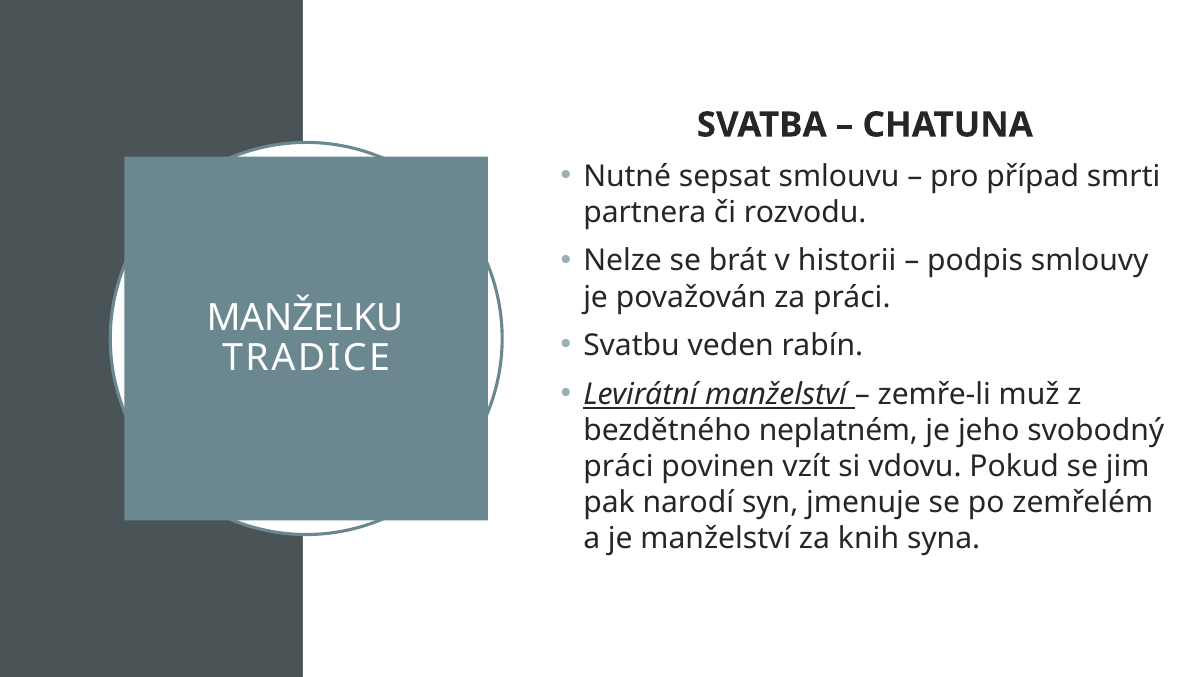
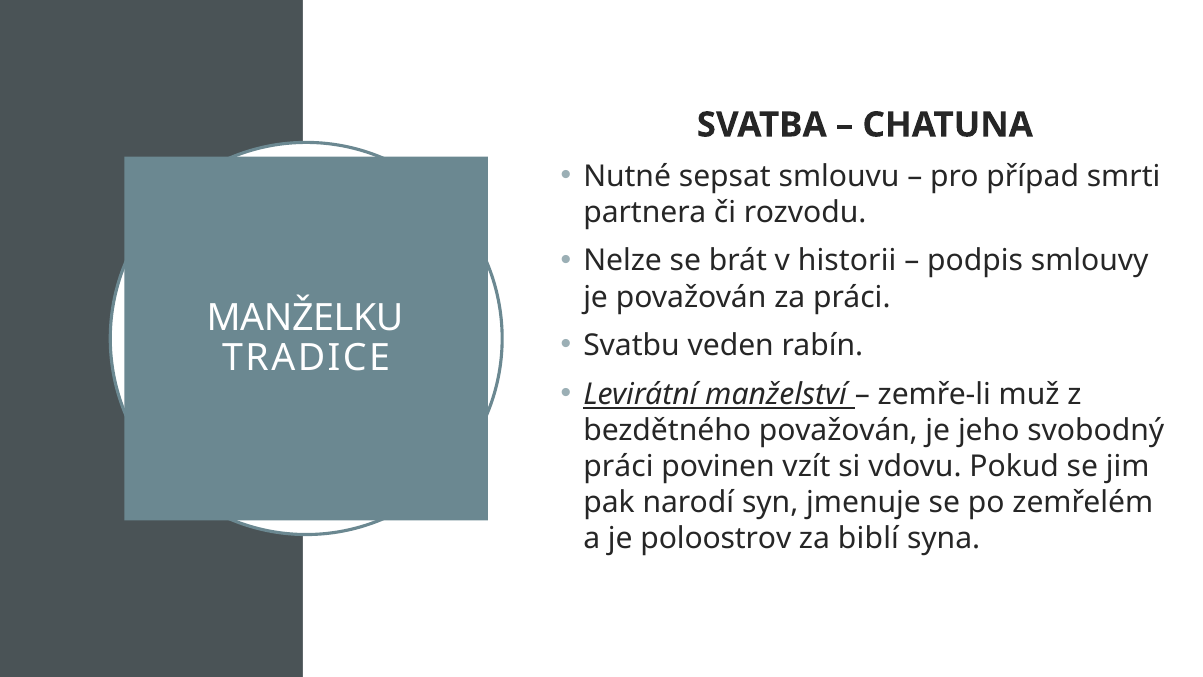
bezdětného neplatném: neplatném -> považován
je manželství: manželství -> poloostrov
knih: knih -> biblí
